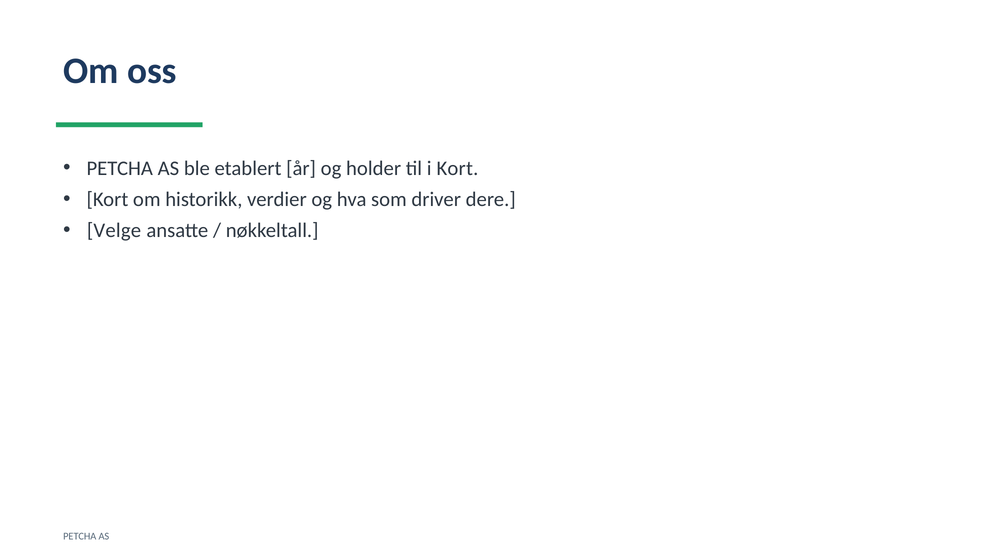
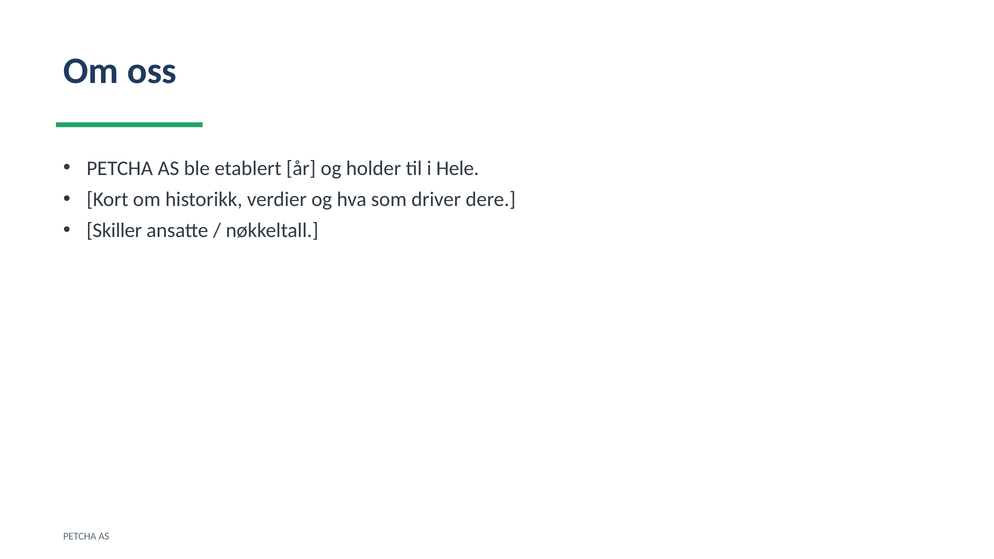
i Kort: Kort -> Hele
Velge: Velge -> Skiller
